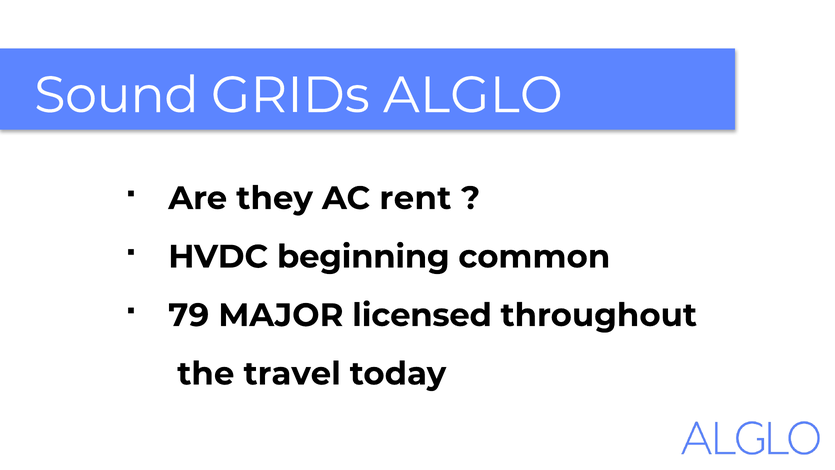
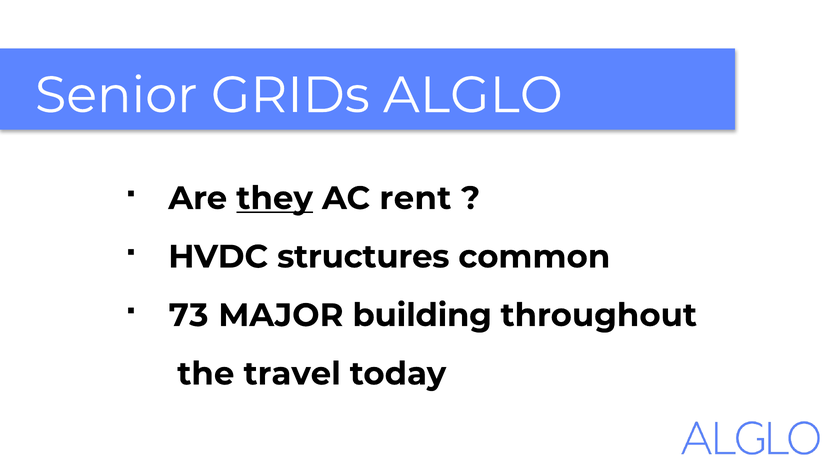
Sound: Sound -> Senior
they underline: none -> present
beginning: beginning -> structures
79: 79 -> 73
licensed: licensed -> building
